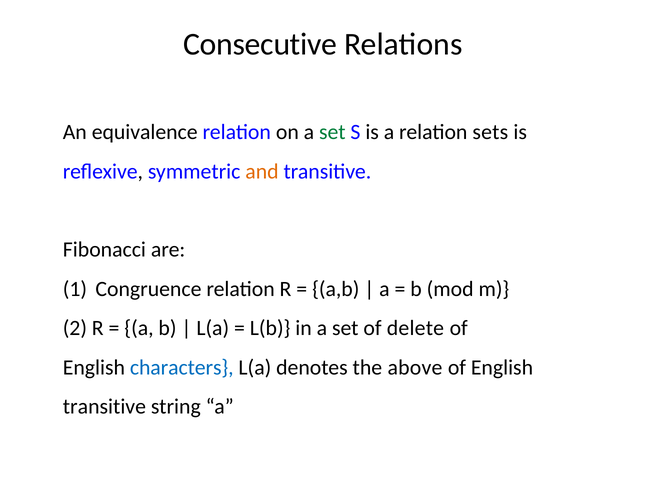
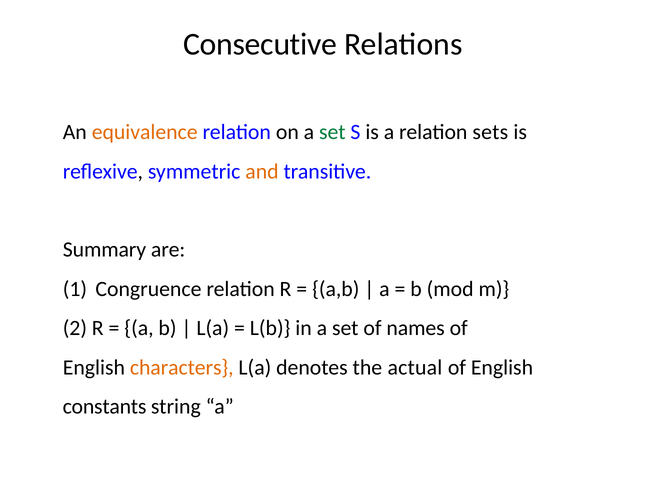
equivalence colour: black -> orange
Fibonacci: Fibonacci -> Summary
delete: delete -> names
characters colour: blue -> orange
above: above -> actual
transitive at (104, 406): transitive -> constants
